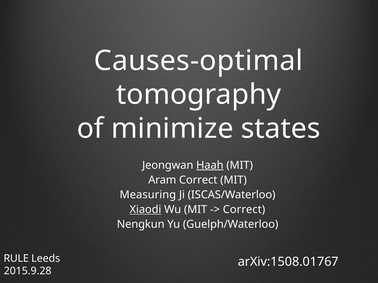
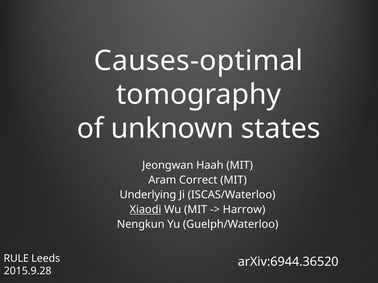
minimize: minimize -> unknown
Haah underline: present -> none
Measuring: Measuring -> Underlying
Correct at (244, 210): Correct -> Harrow
arXiv:1508.01767: arXiv:1508.01767 -> arXiv:6944.36520
